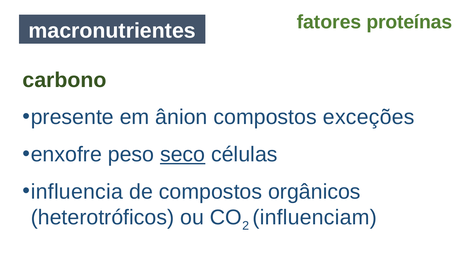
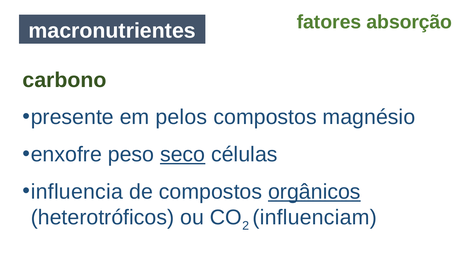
proteínas: proteínas -> absorção
ânion: ânion -> pelos
exceções: exceções -> magnésio
orgânicos underline: none -> present
